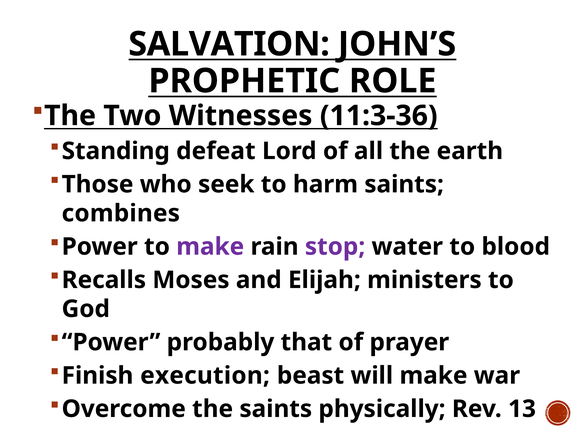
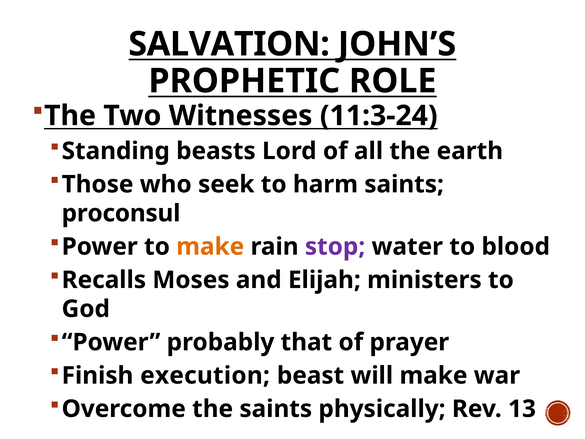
11:3-36: 11:3-36 -> 11:3-24
defeat: defeat -> beasts
combines: combines -> proconsul
make at (210, 247) colour: purple -> orange
